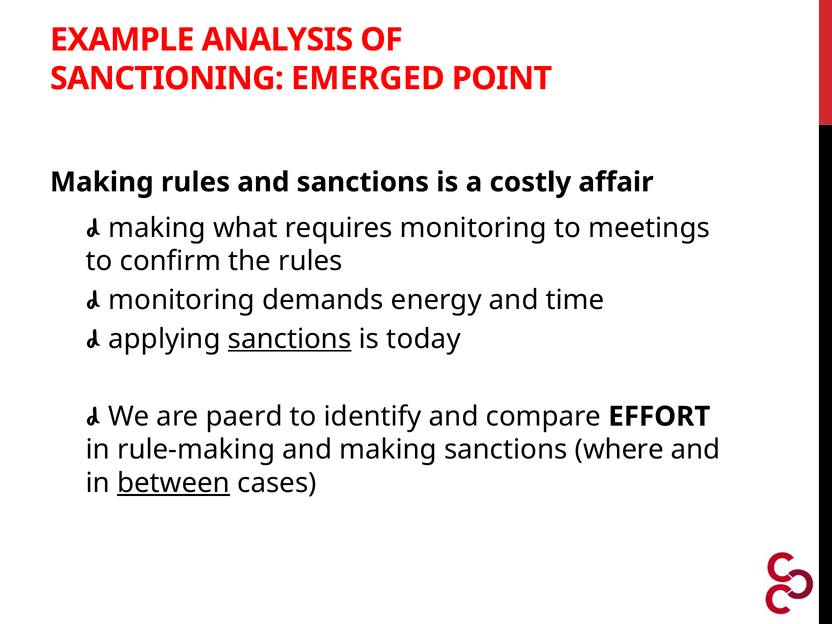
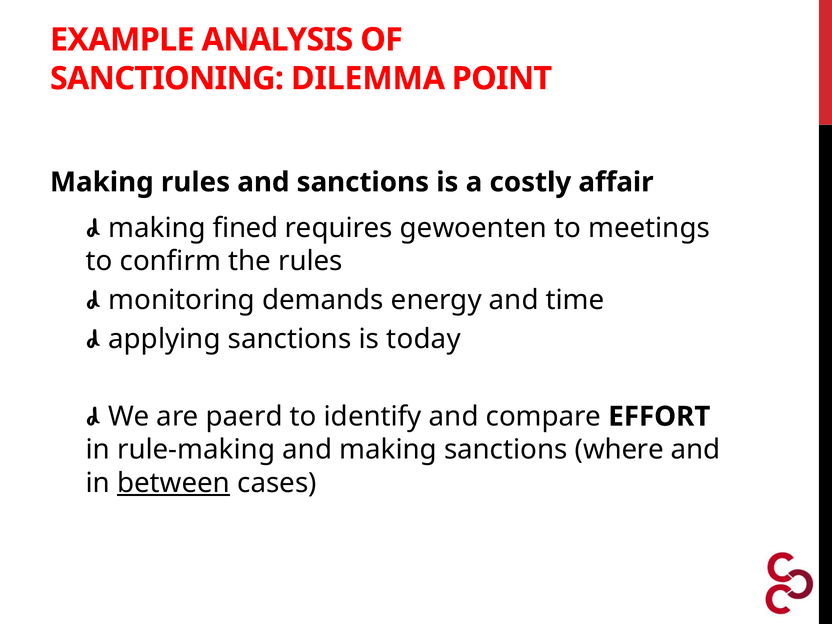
EMERGED: EMERGED -> DILEMMA
what: what -> fined
requires monitoring: monitoring -> gewoenten
sanctions at (290, 339) underline: present -> none
